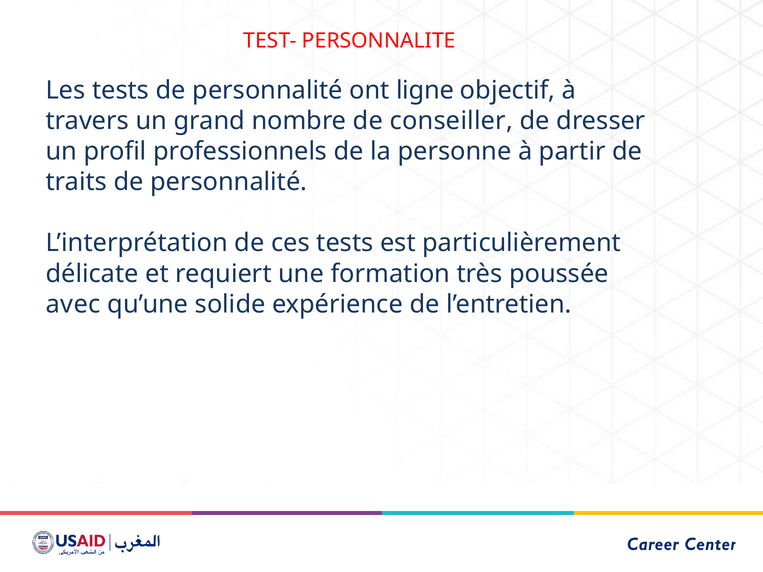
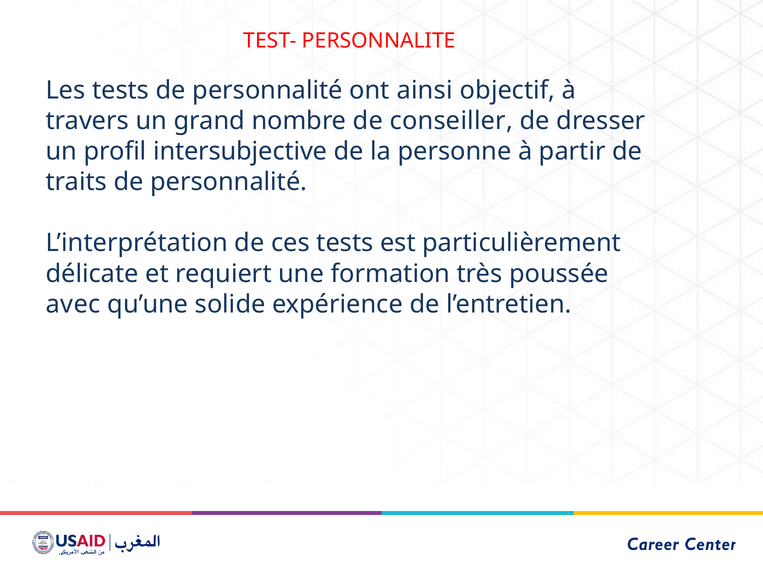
ligne: ligne -> ainsi
professionnels: professionnels -> intersubjective
